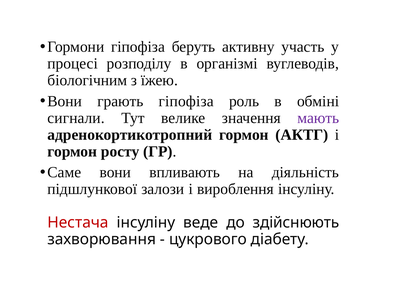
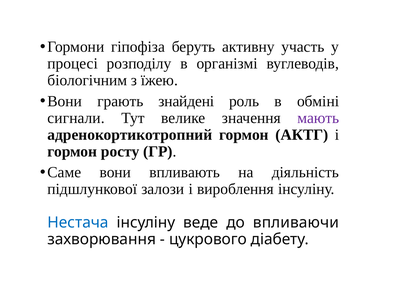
грають гіпофіза: гіпофіза -> знайдені
Нестача colour: red -> blue
здійснюють: здійснюють -> впливаючи
